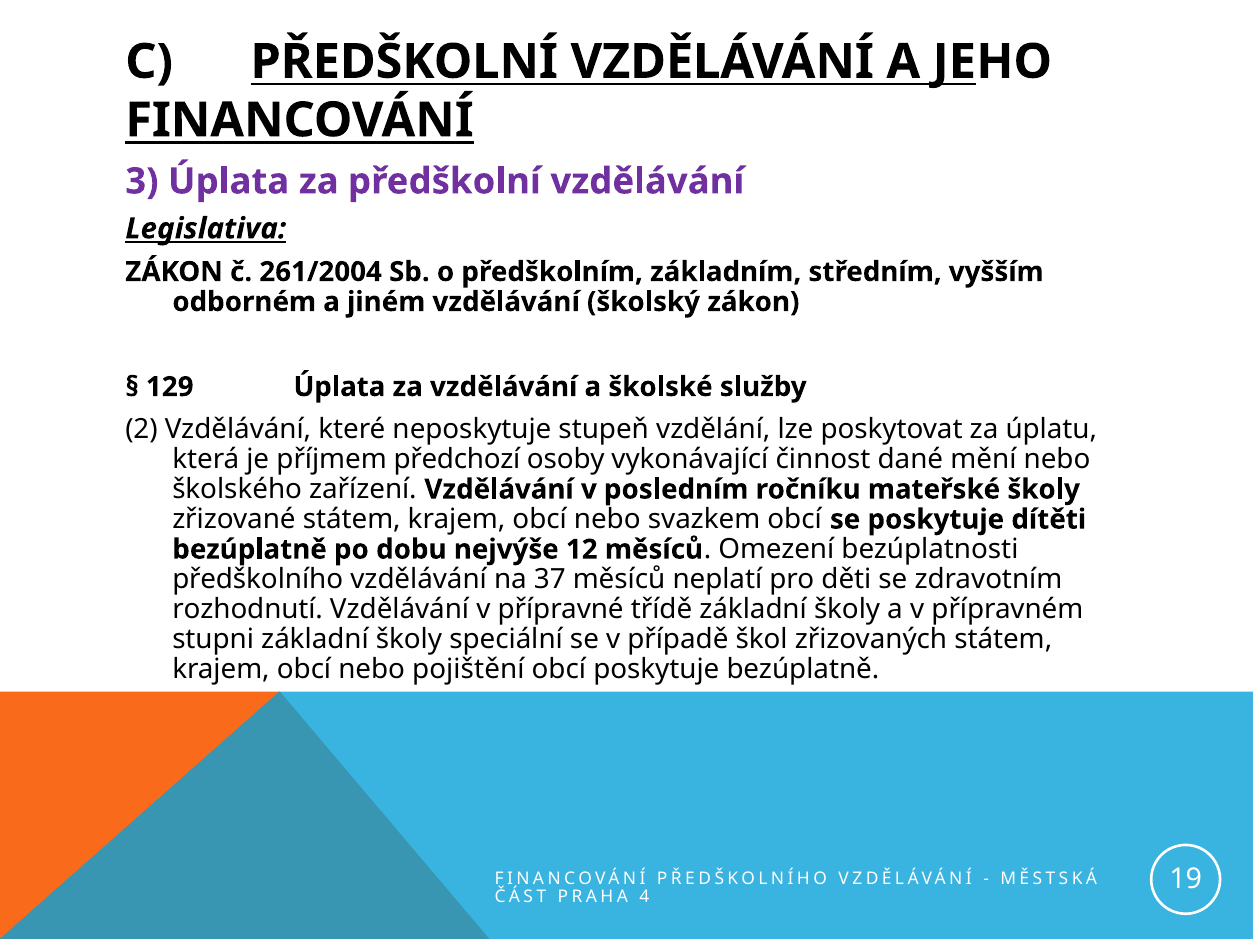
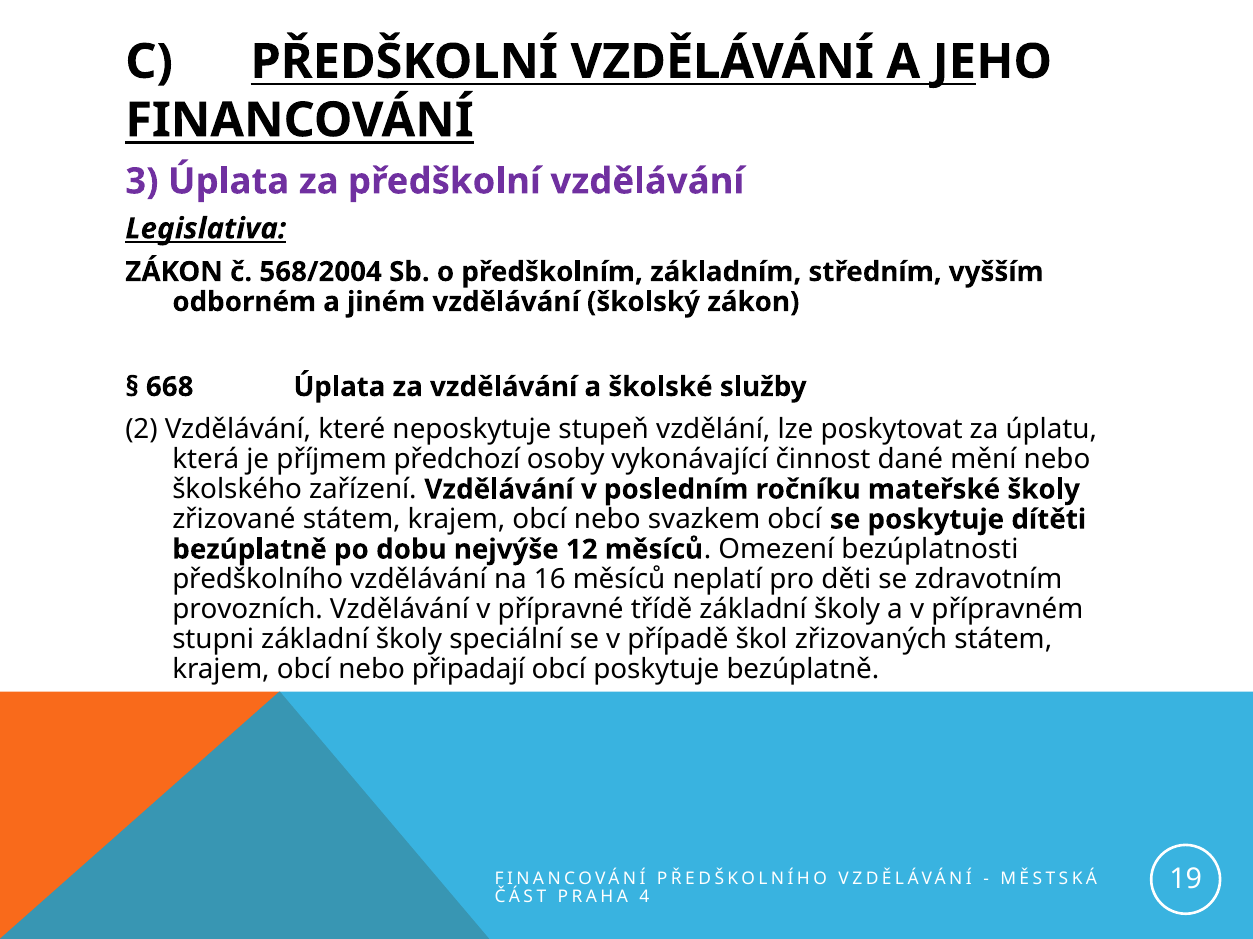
261/2004: 261/2004 -> 568/2004
129: 129 -> 668
37: 37 -> 16
rozhodnutí: rozhodnutí -> provozních
pojištění: pojištění -> připadají
